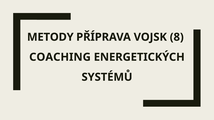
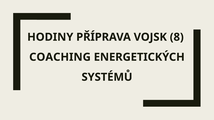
METODY: METODY -> HODINY
